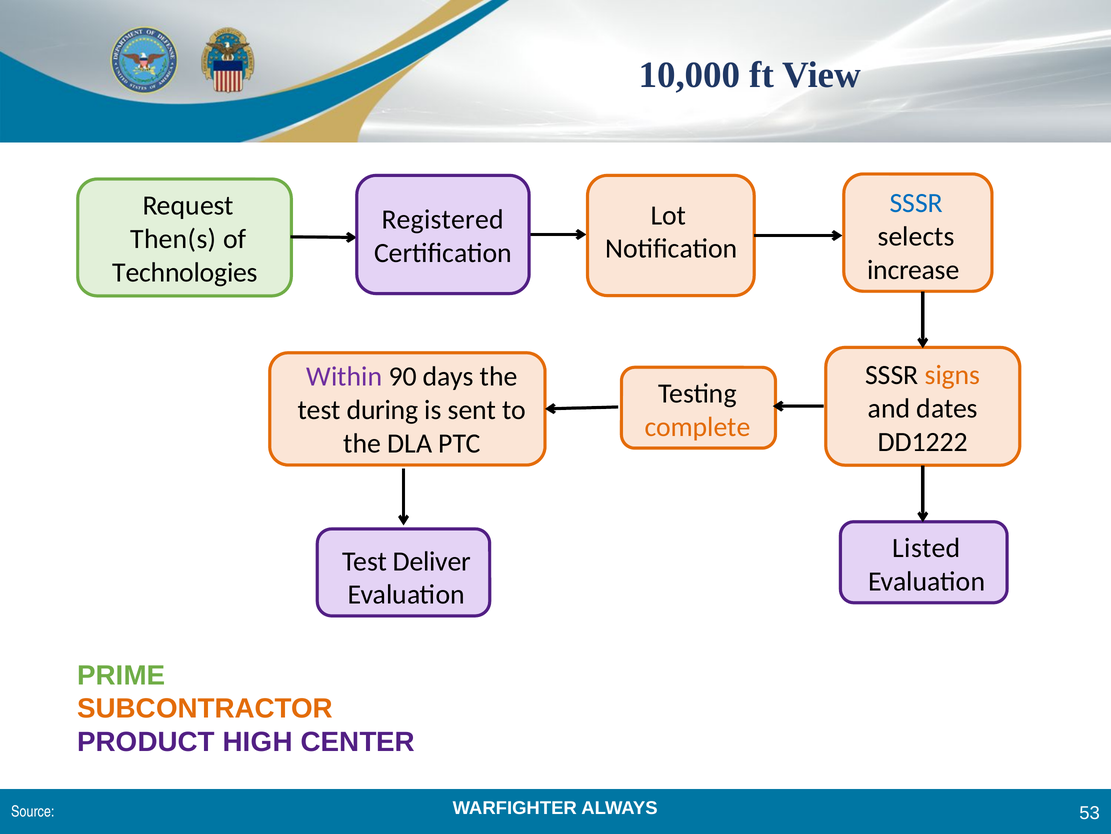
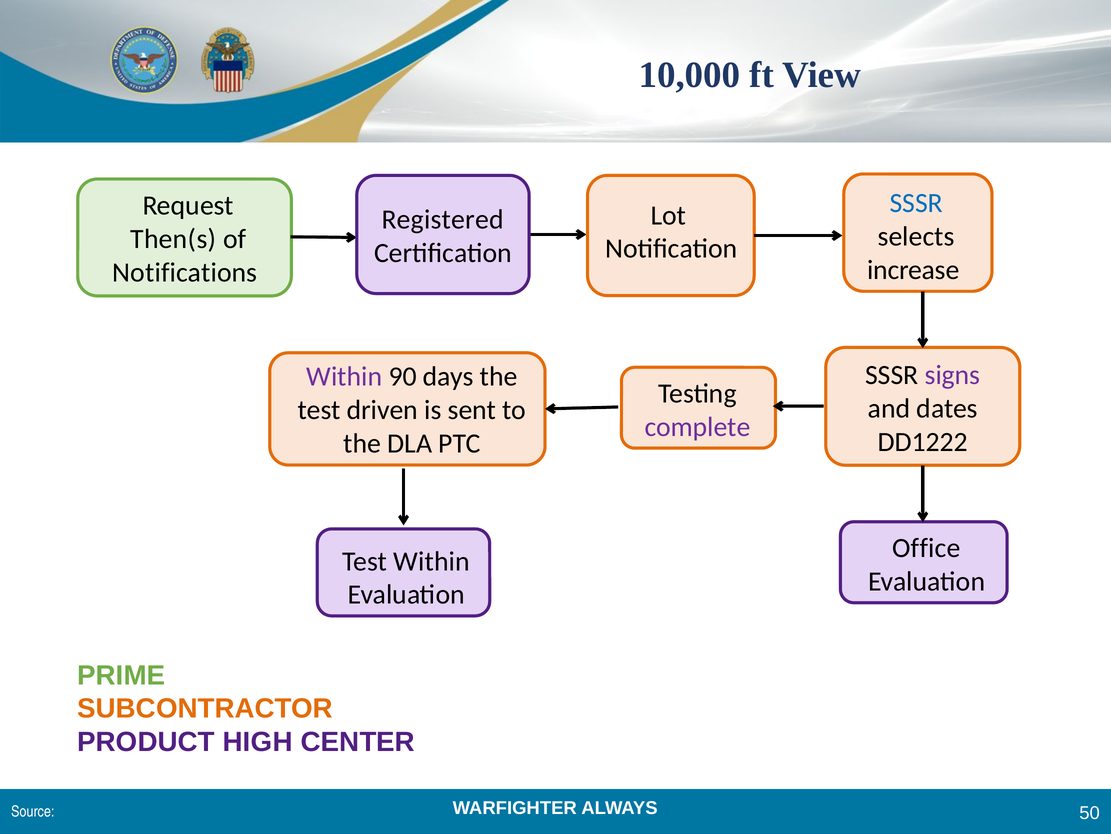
Technologies: Technologies -> Notifications
signs colour: orange -> purple
during: during -> driven
complete colour: orange -> purple
Listed: Listed -> Office
Test Deliver: Deliver -> Within
53: 53 -> 50
